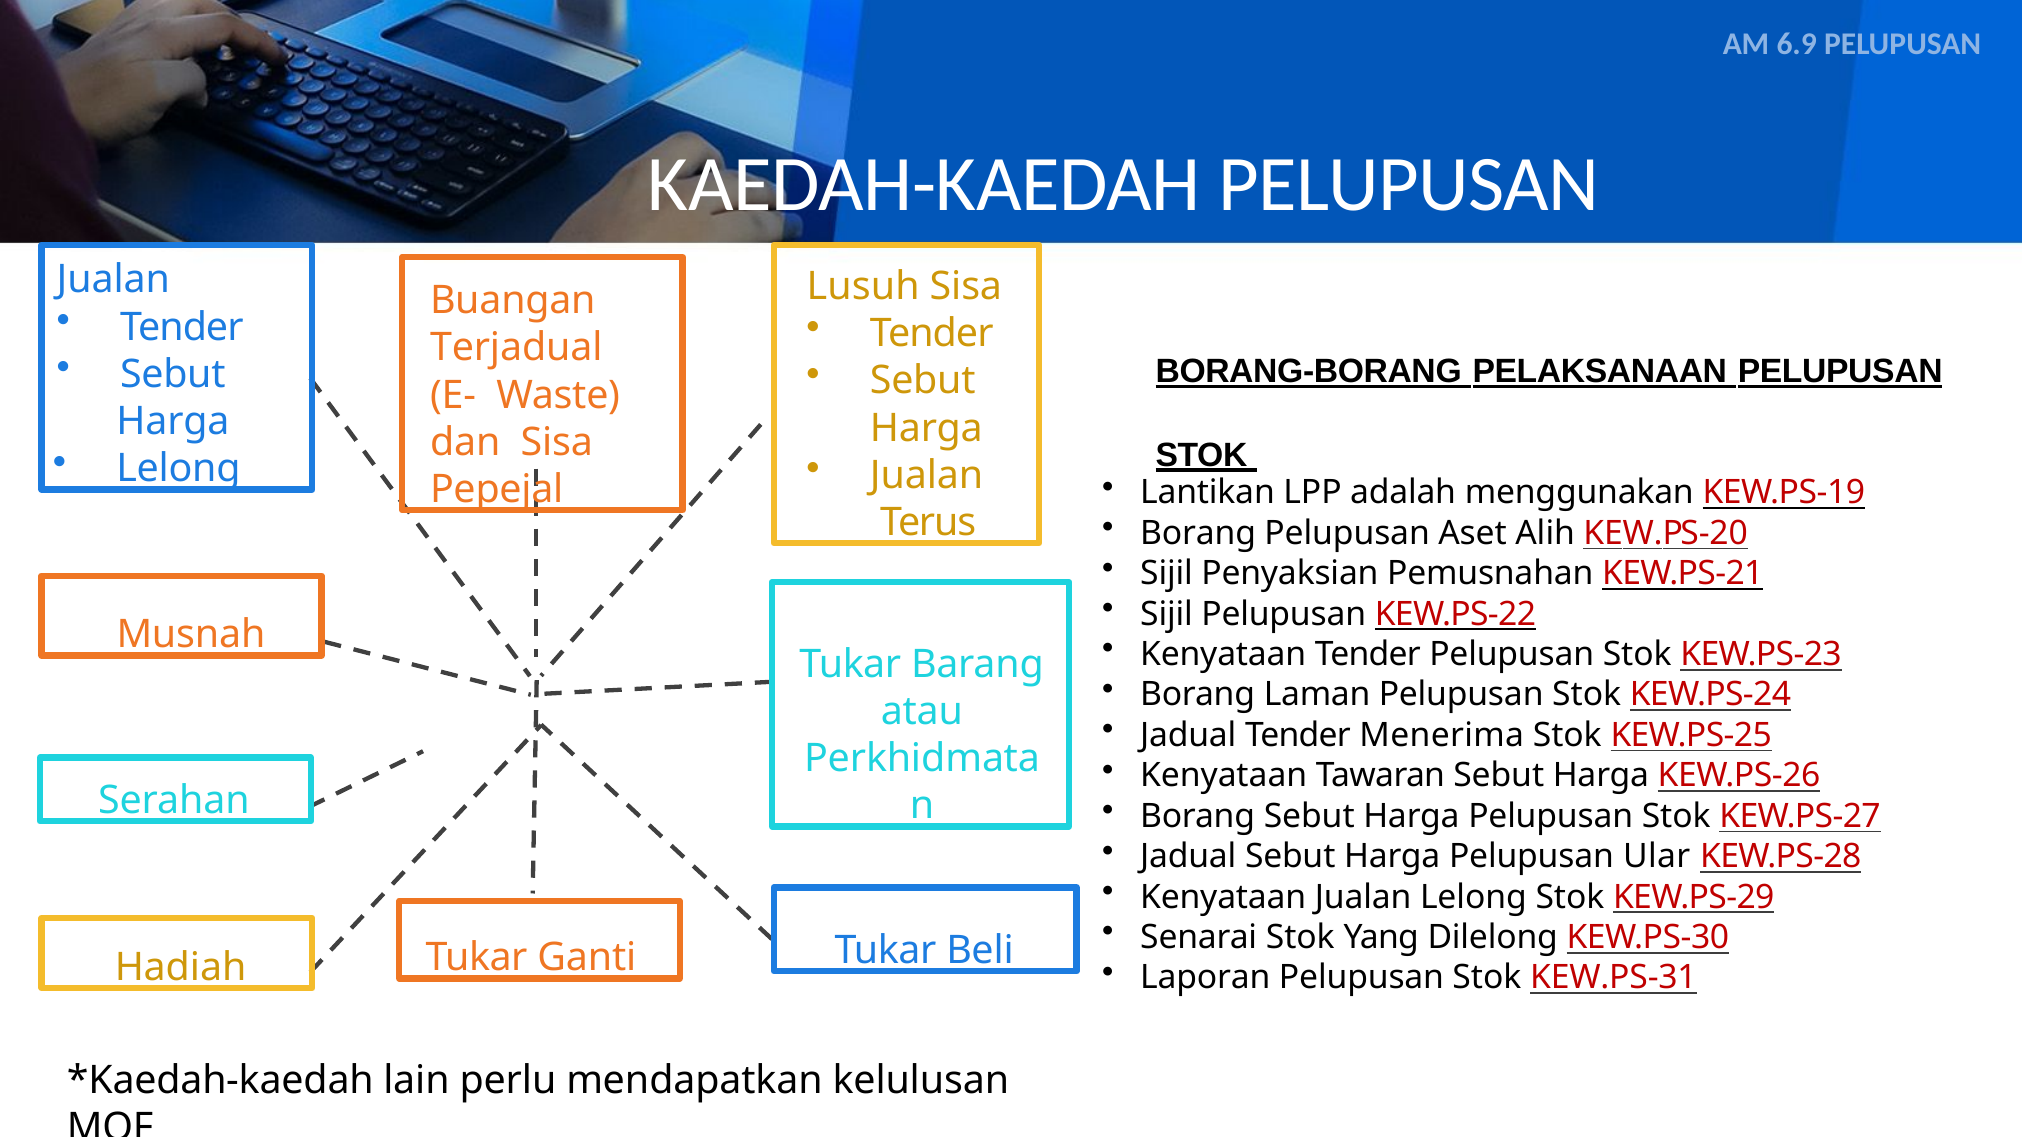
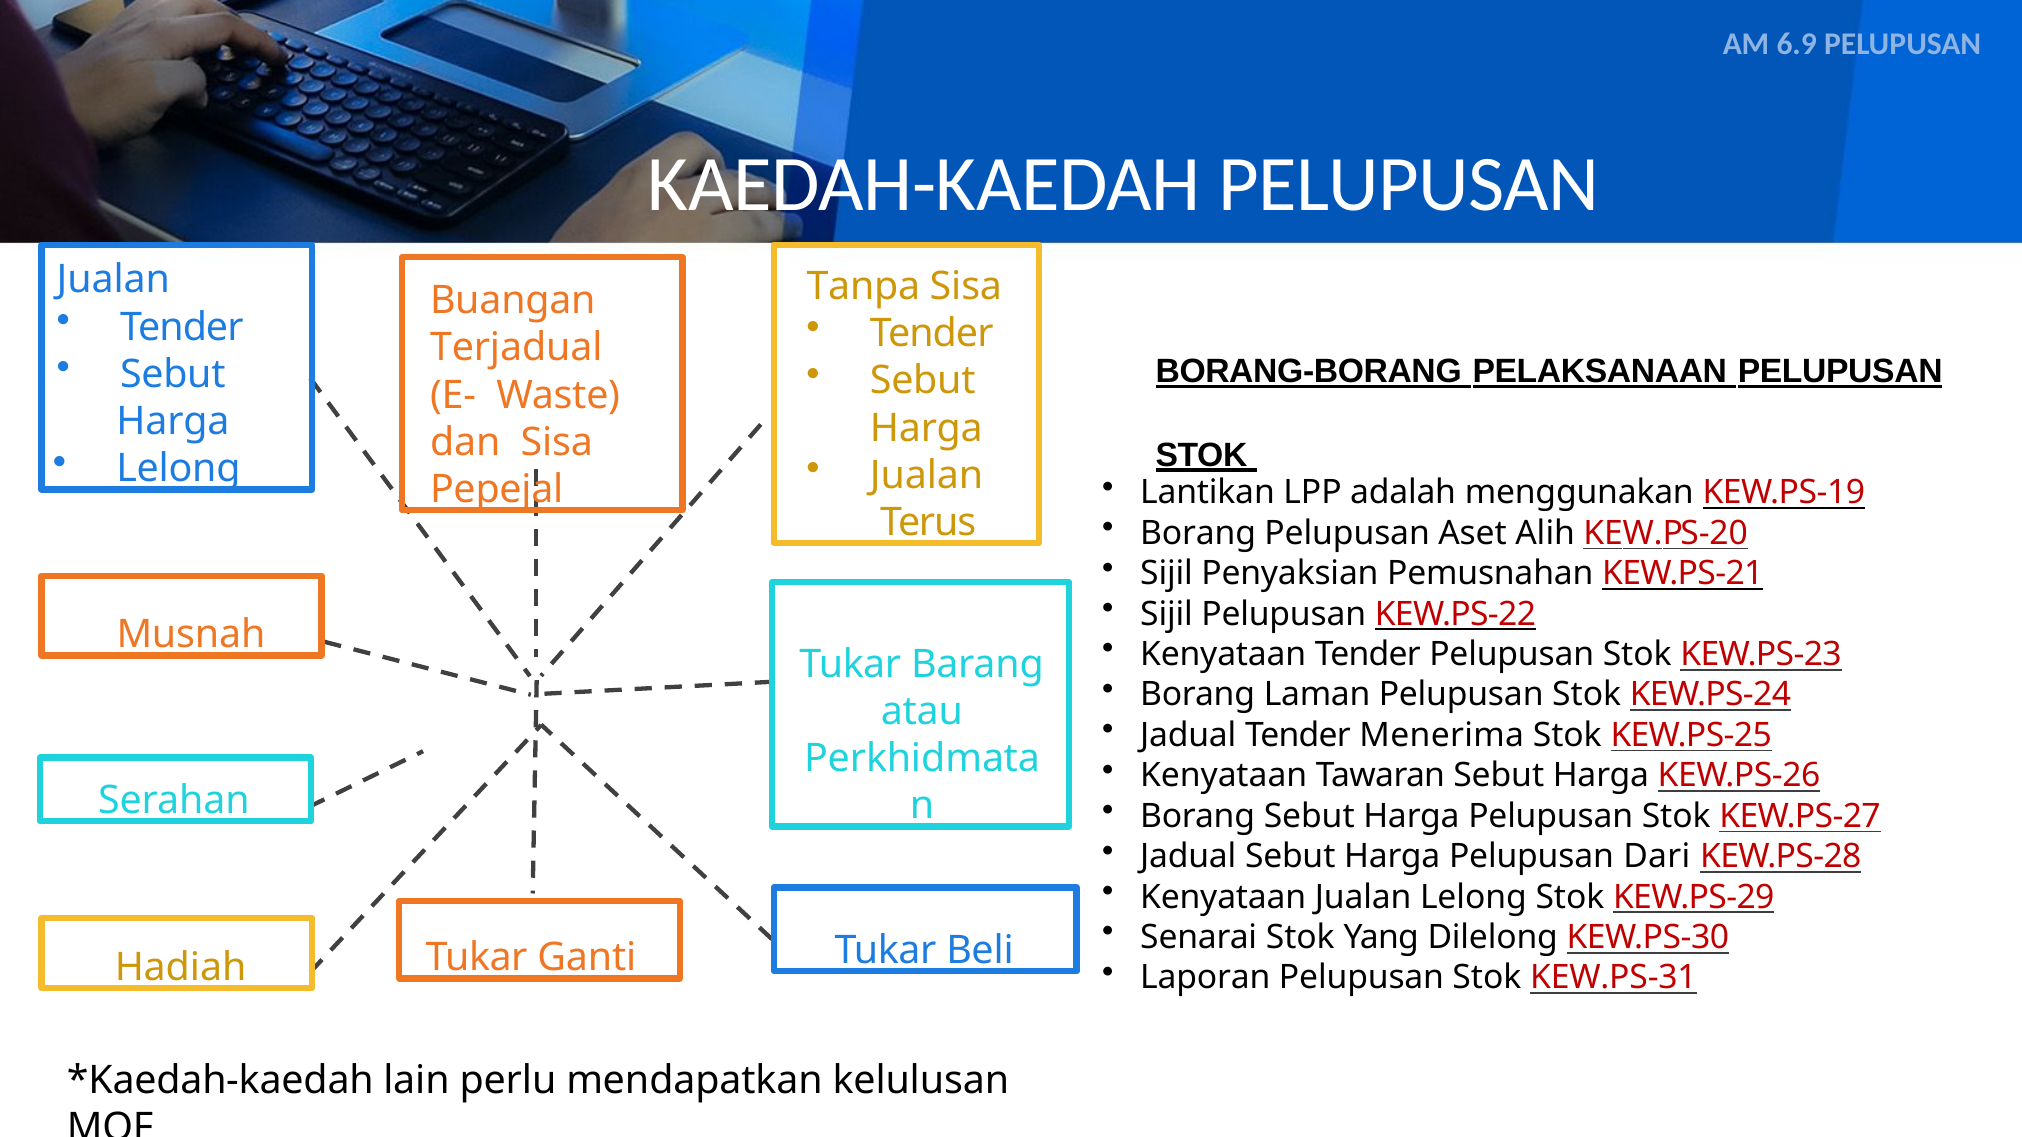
Lusuh: Lusuh -> Tanpa
Ular: Ular -> Dari
